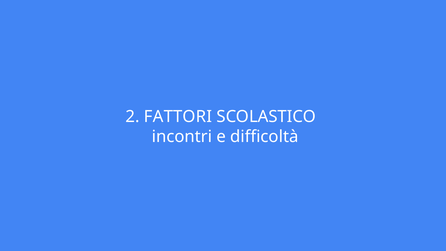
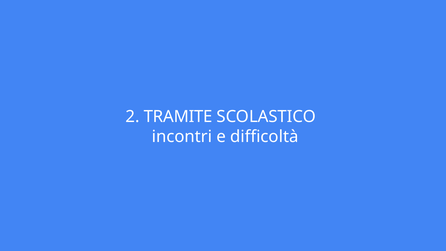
FATTORI: FATTORI -> TRAMITE
